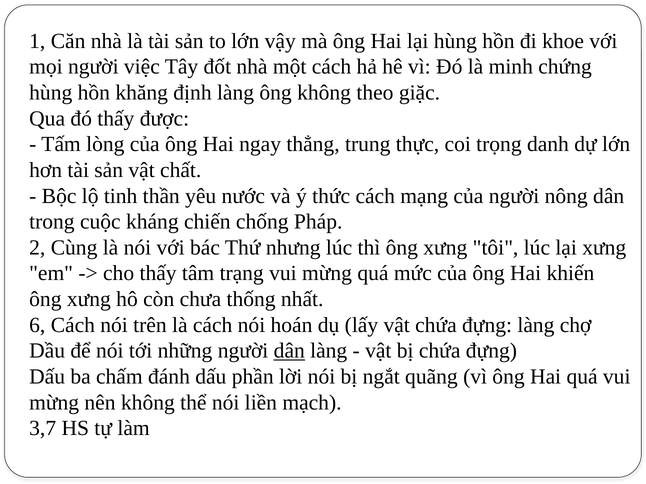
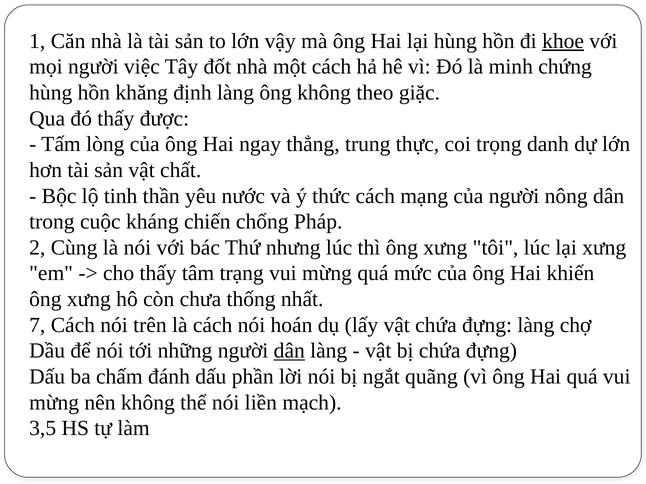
khoe underline: none -> present
6: 6 -> 7
3,7: 3,7 -> 3,5
